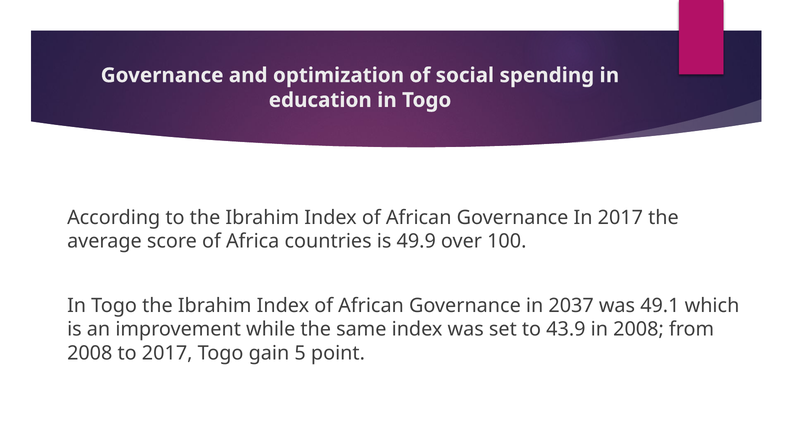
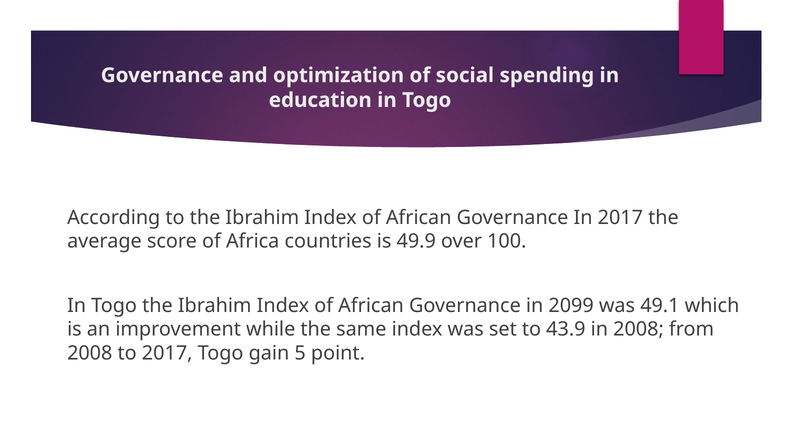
2037: 2037 -> 2099
